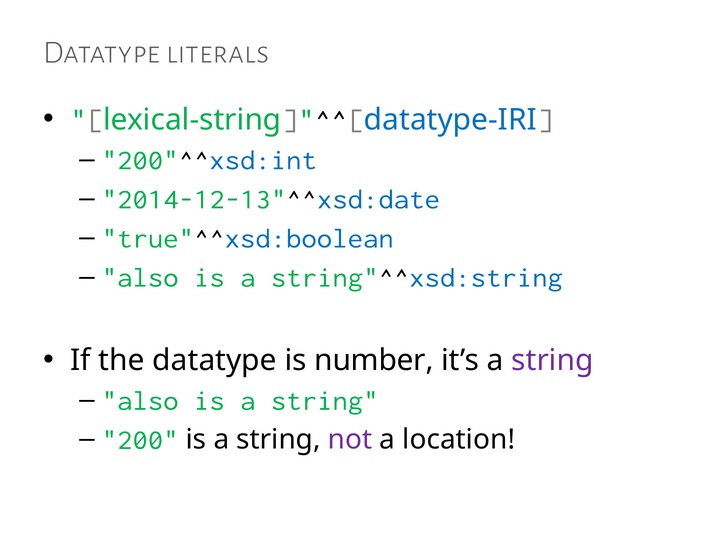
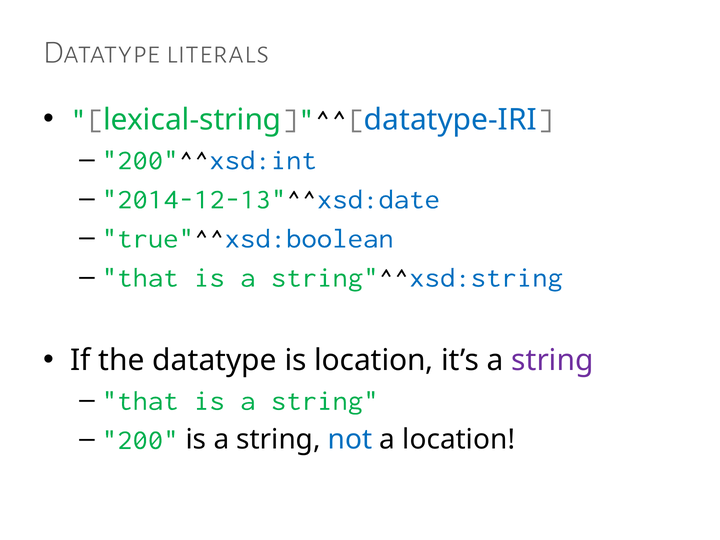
also at (140, 277): also -> that
is number: number -> location
also at (140, 401): also -> that
not colour: purple -> blue
